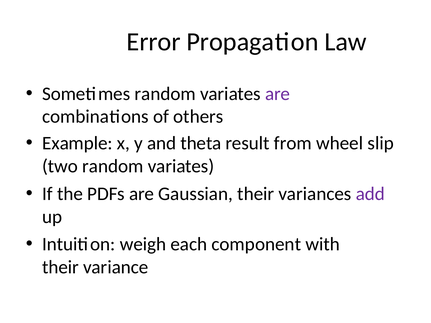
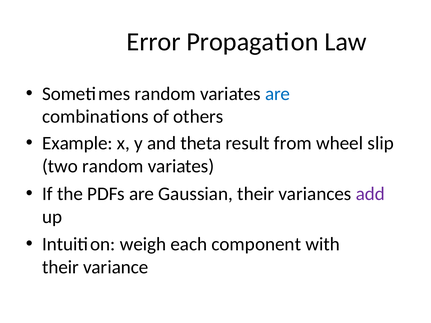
are at (278, 94) colour: purple -> blue
